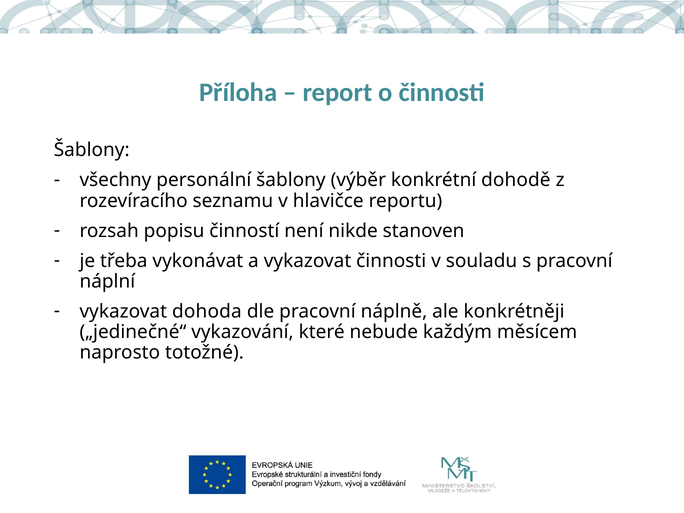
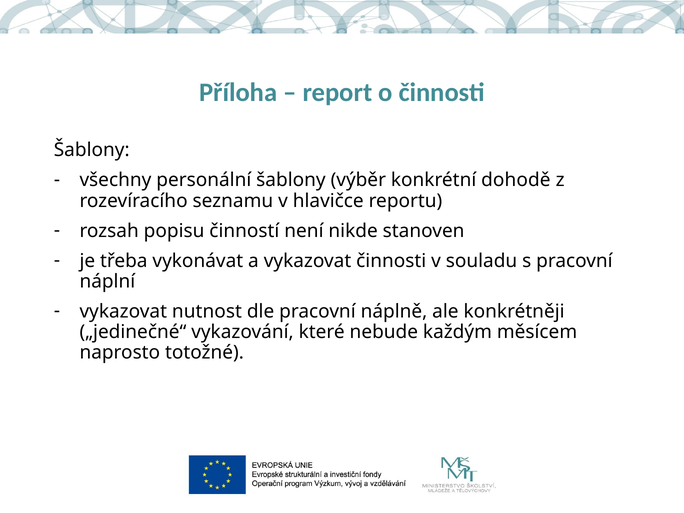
dohoda: dohoda -> nutnost
